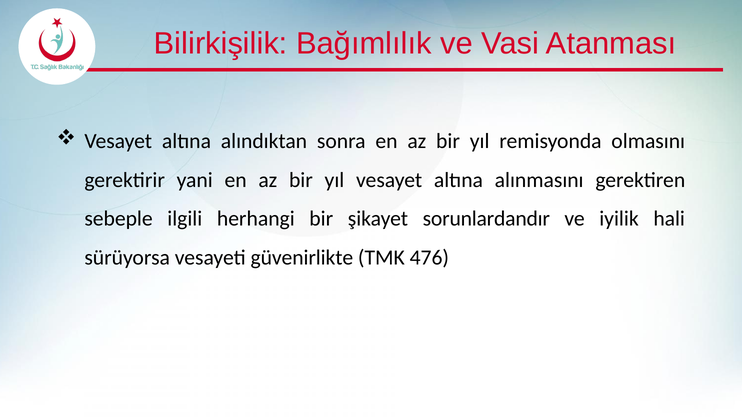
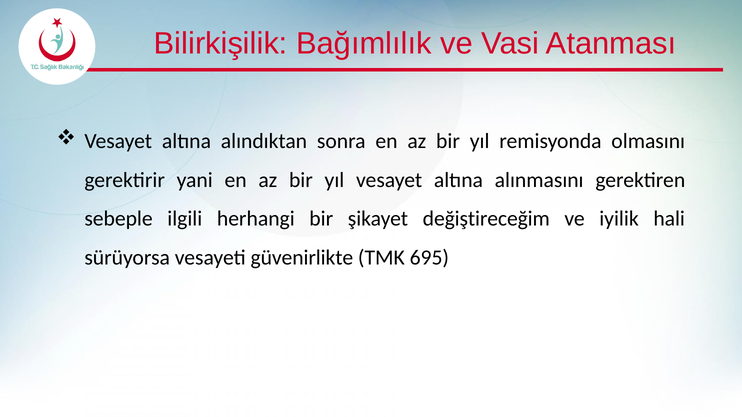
sorunlardandır: sorunlardandır -> değiştireceğim
476: 476 -> 695
